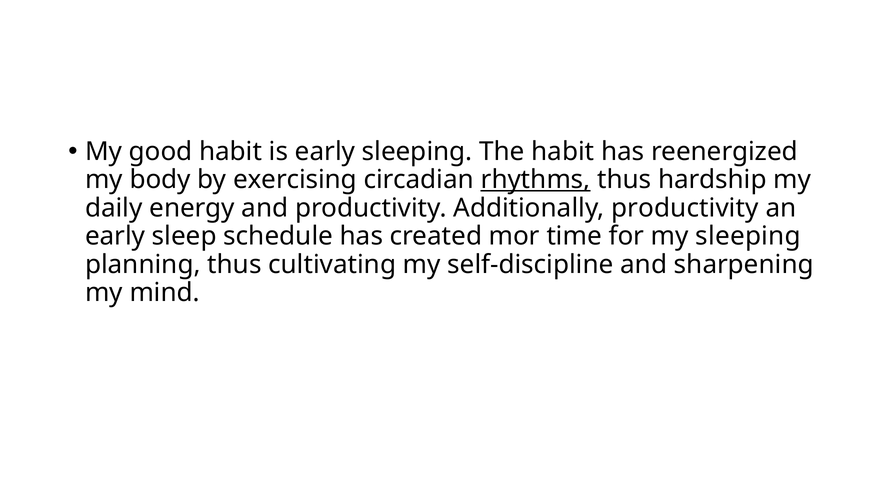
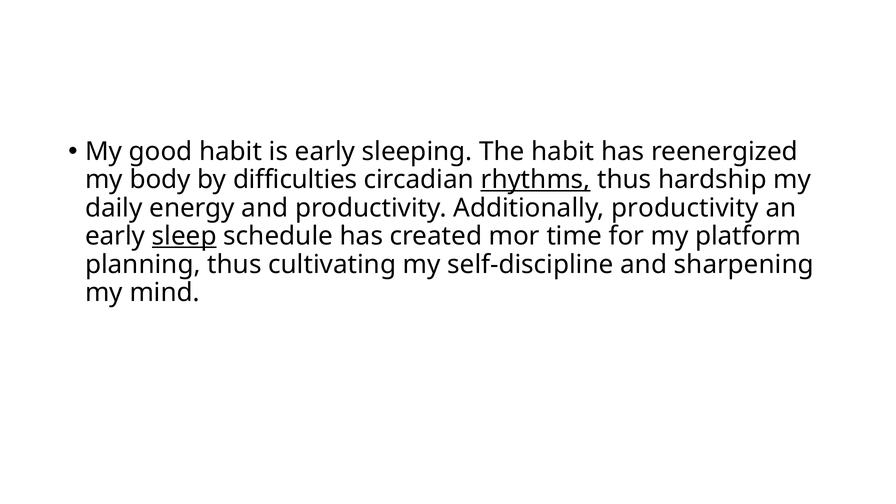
exercising: exercising -> difficulties
sleep underline: none -> present
my sleeping: sleeping -> platform
